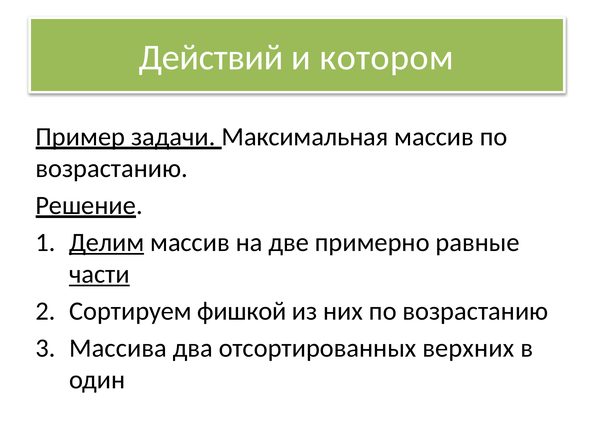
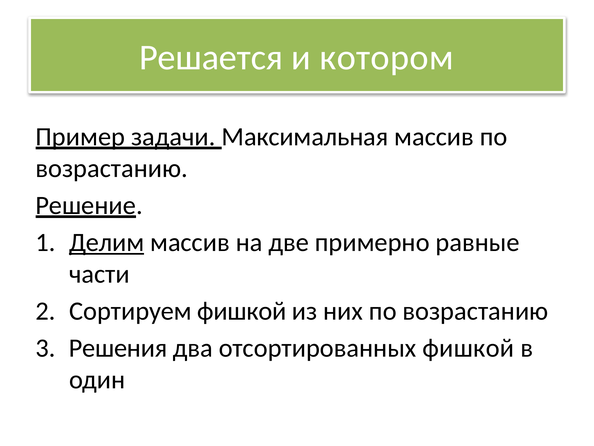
Действий: Действий -> Решается
части underline: present -> none
Массива: Массива -> Решения
отсортированных верхних: верхних -> фишкой
